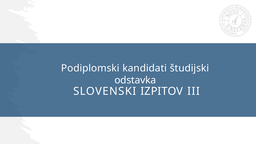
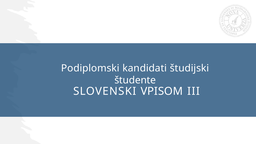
odstavka: odstavka -> študente
IZPITOV: IZPITOV -> VPISOM
